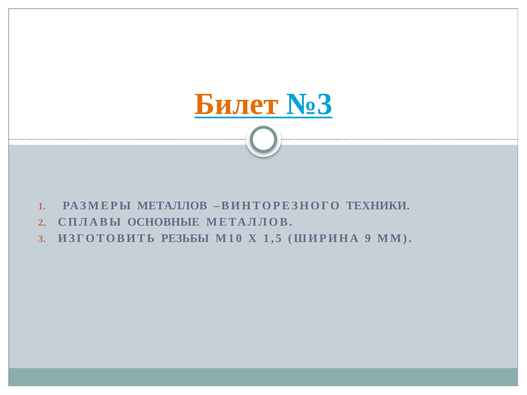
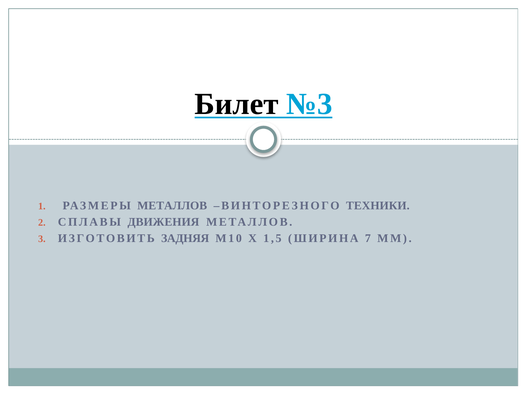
Билет colour: orange -> black
ОСНОВНЫЕ: ОСНОВНЫЕ -> ДВИЖЕНИЯ
РЕЗЬБЫ: РЕЗЬБЫ -> ЗАДНЯЯ
9: 9 -> 7
